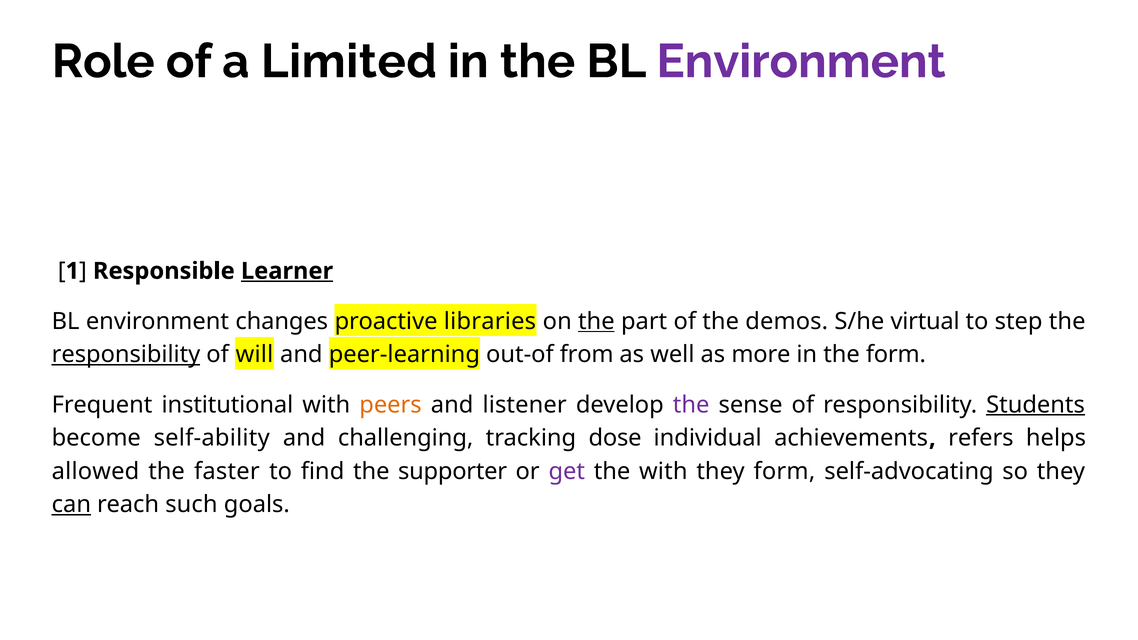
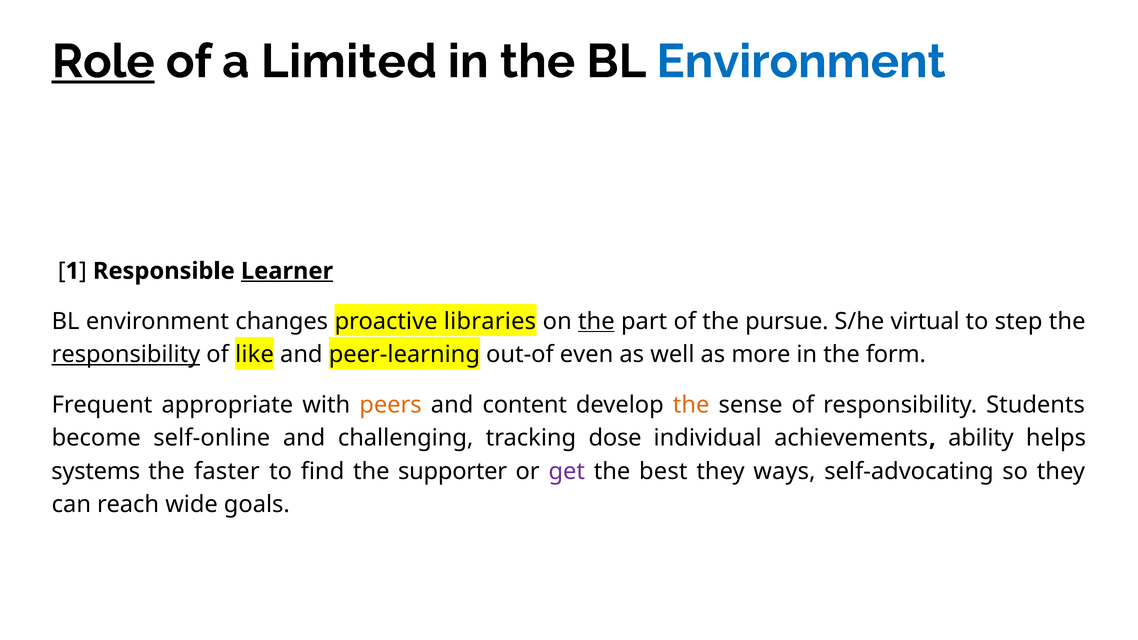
Role underline: none -> present
Environment at (801, 62) colour: purple -> blue
demos: demos -> pursue
will: will -> like
from: from -> even
institutional: institutional -> appropriate
listener: listener -> content
the at (691, 405) colour: purple -> orange
Students underline: present -> none
self-ability: self-ability -> self-online
refers: refers -> ability
allowed: allowed -> systems
the with: with -> best
they form: form -> ways
can underline: present -> none
such: such -> wide
